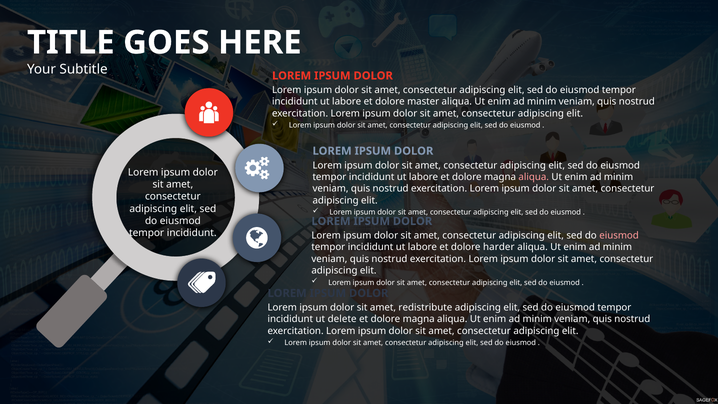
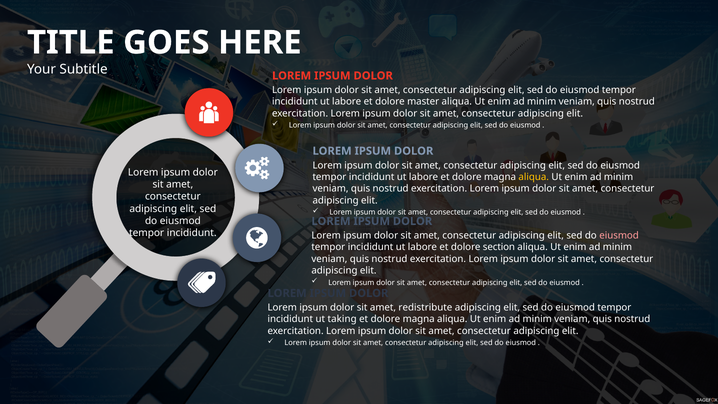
aliqua at (534, 177) colour: pink -> yellow
harder: harder -> section
delete: delete -> taking
